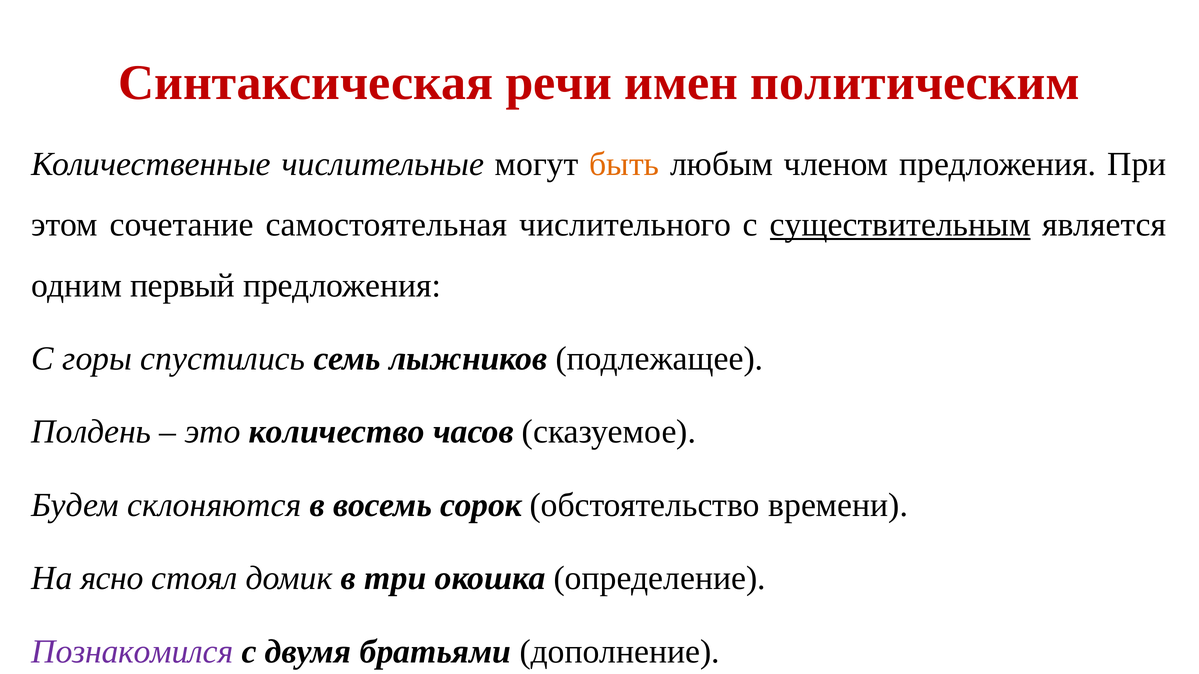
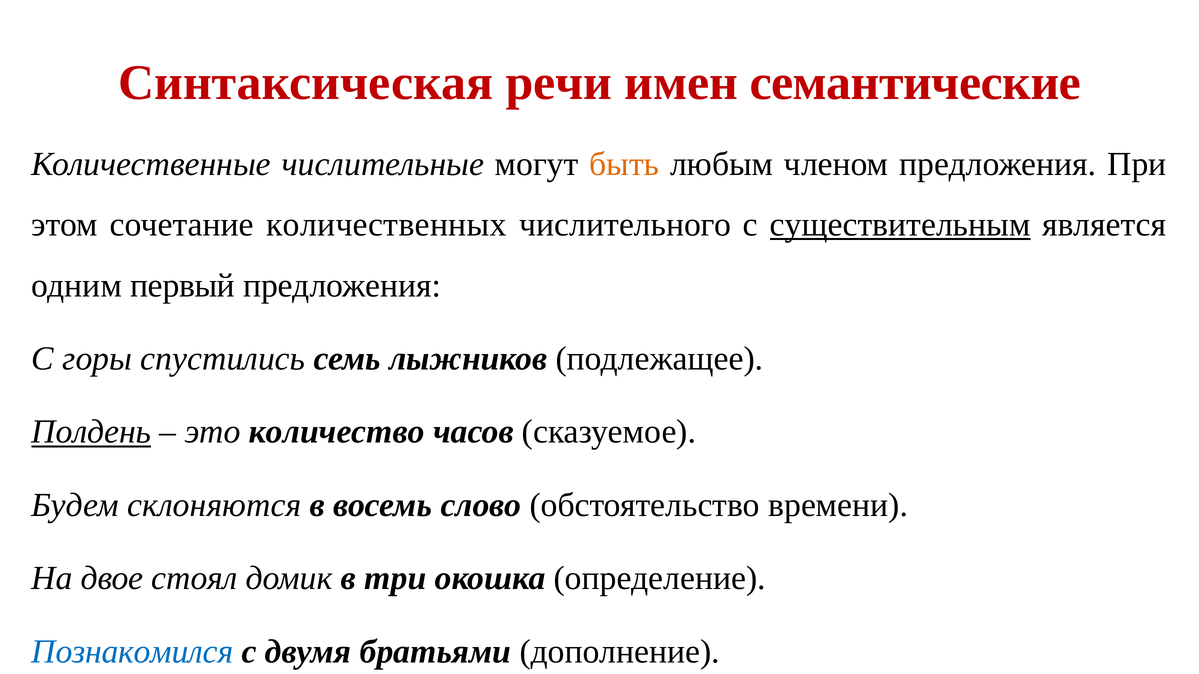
политическим: политическим -> семантические
самостоятельная: самостоятельная -> количественных
Полдень underline: none -> present
сорок: сорок -> слово
ясно: ясно -> двое
Познакомился colour: purple -> blue
